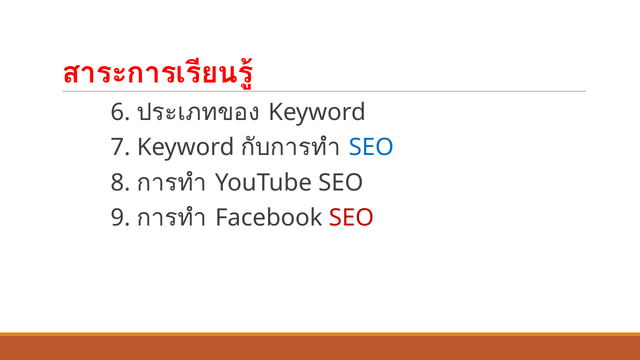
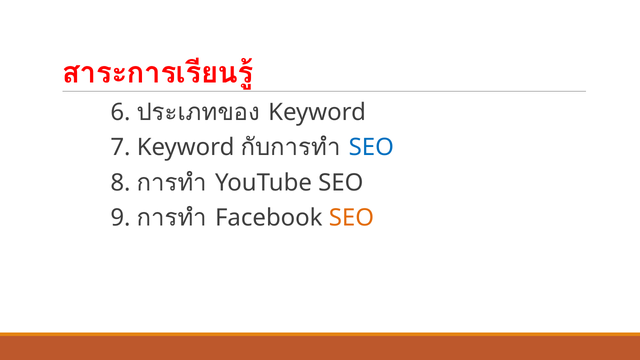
SEO at (351, 218) colour: red -> orange
